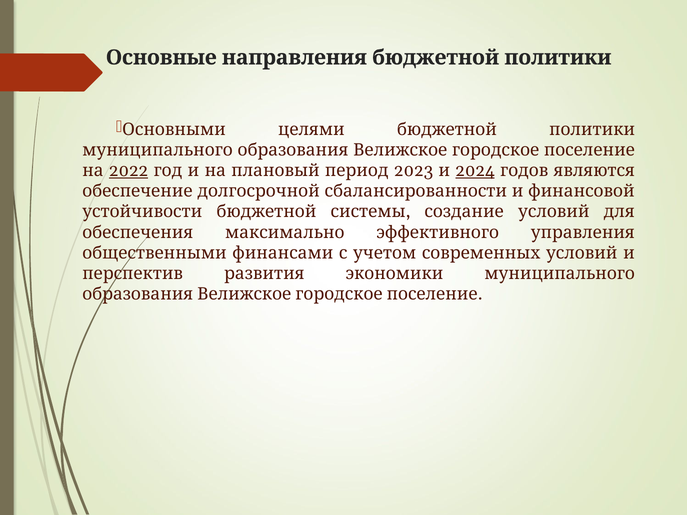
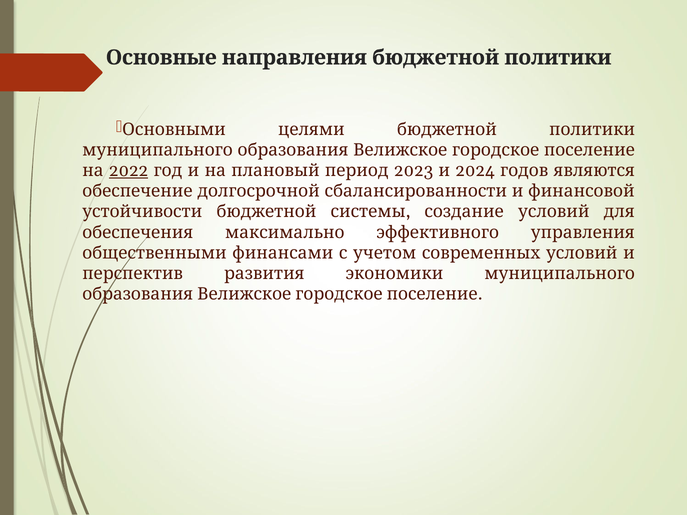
2024 underline: present -> none
